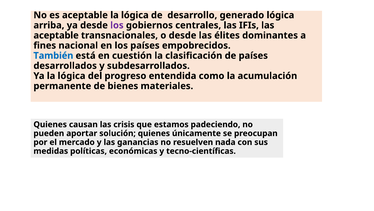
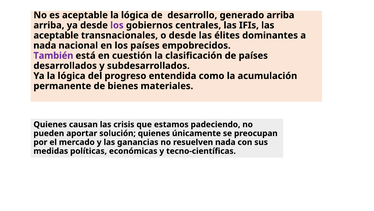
generado lógica: lógica -> arriba
fines at (45, 45): fines -> nada
También colour: blue -> purple
